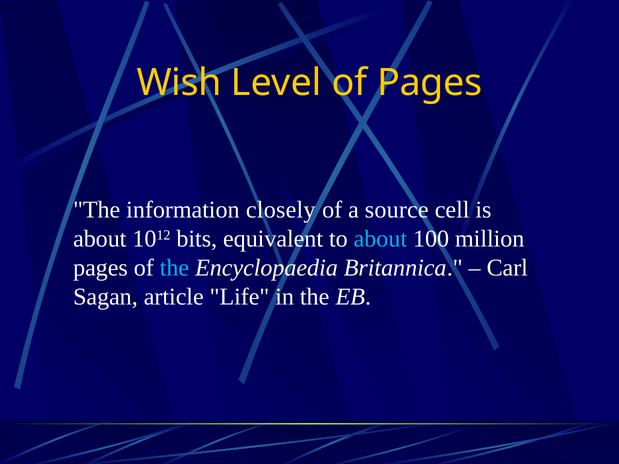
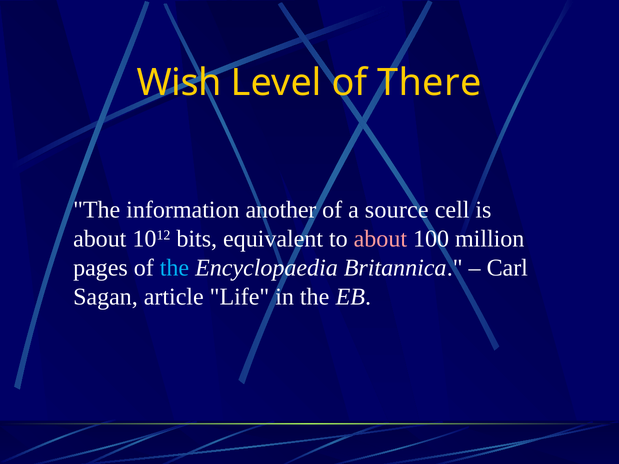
of Pages: Pages -> There
closely: closely -> another
about at (380, 239) colour: light blue -> pink
